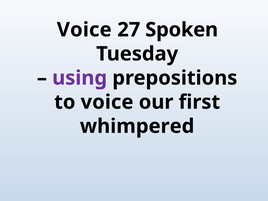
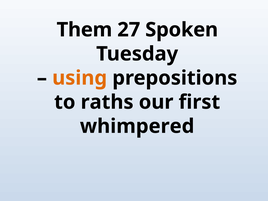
Voice at (84, 30): Voice -> Them
using colour: purple -> orange
to voice: voice -> raths
